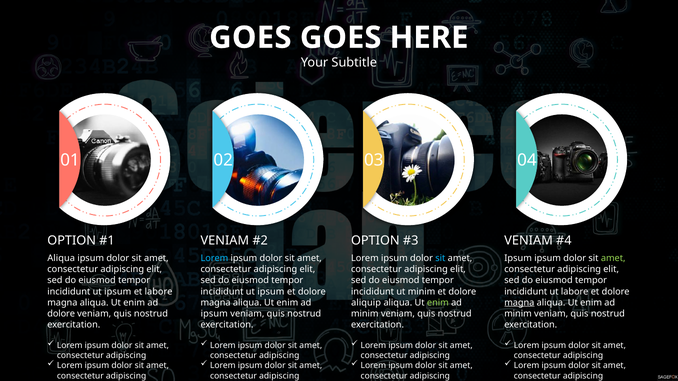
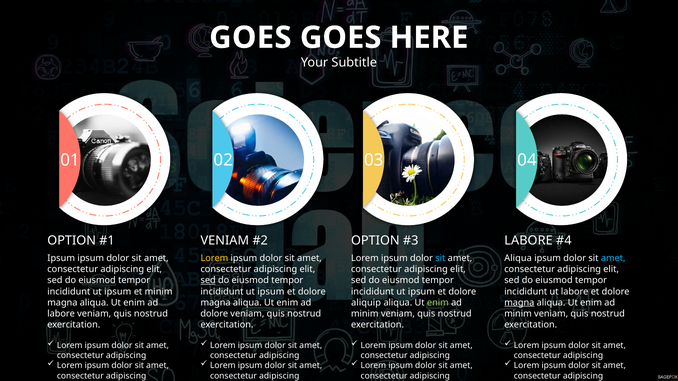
VENIAM at (529, 241): VENIAM -> LABORE
Aliqua at (61, 259): Aliqua -> Ipsum
Lorem at (214, 259) colour: light blue -> yellow
Ipsum at (518, 259): Ipsum -> Aliqua
amet at (613, 259) colour: light green -> light blue
sed at (208, 281) underline: none -> present
et labore: labore -> minim
minim at (422, 292): minim -> ipsum
dolore at (61, 314): dolore -> labore
ipsum at (214, 314): ipsum -> dolore
